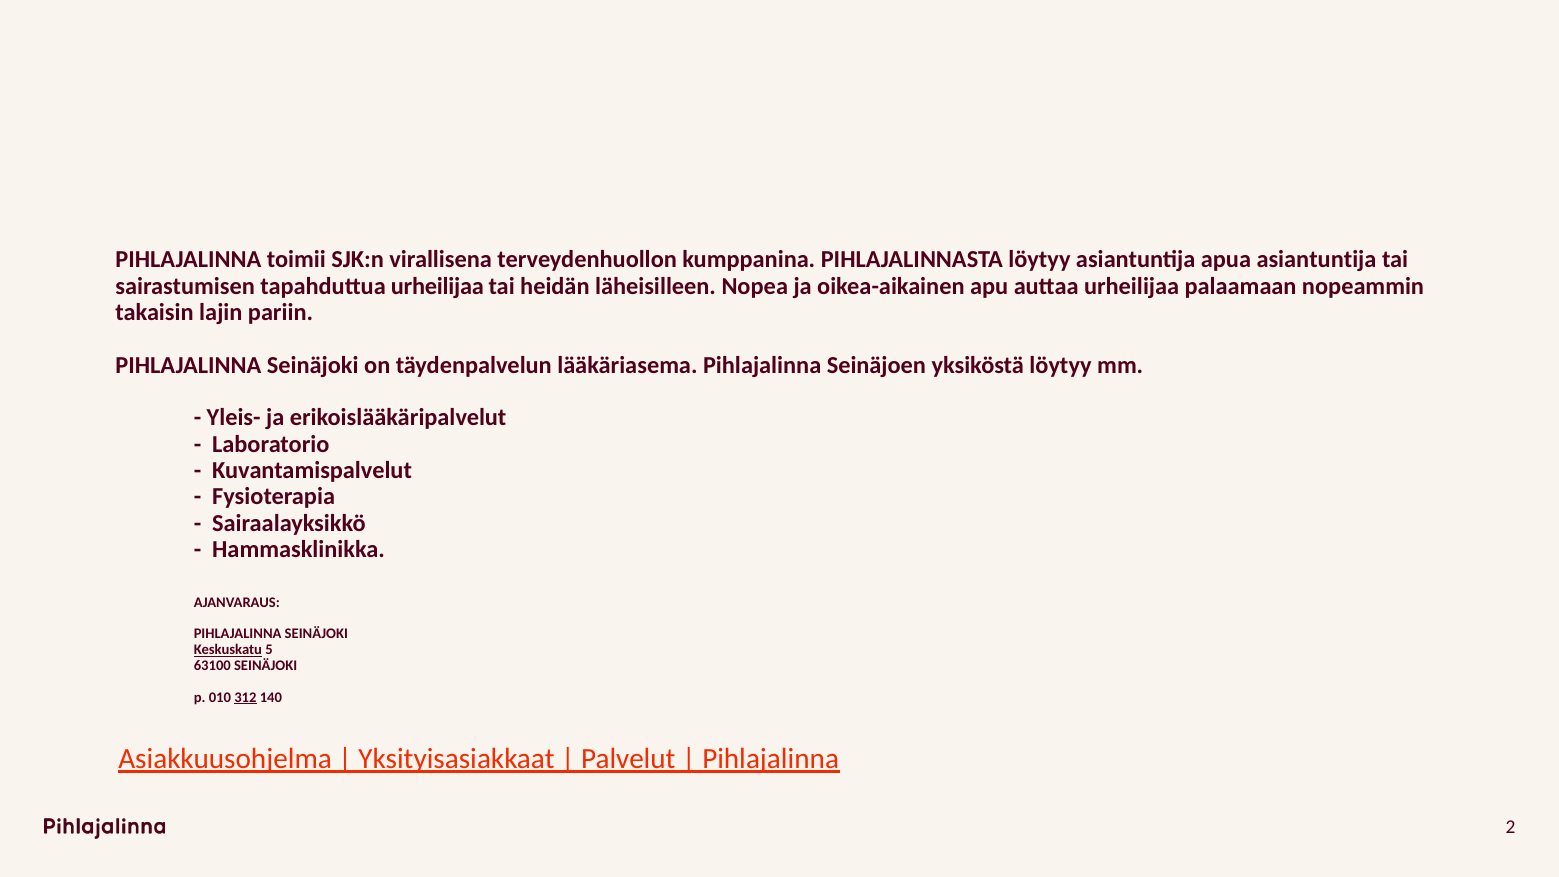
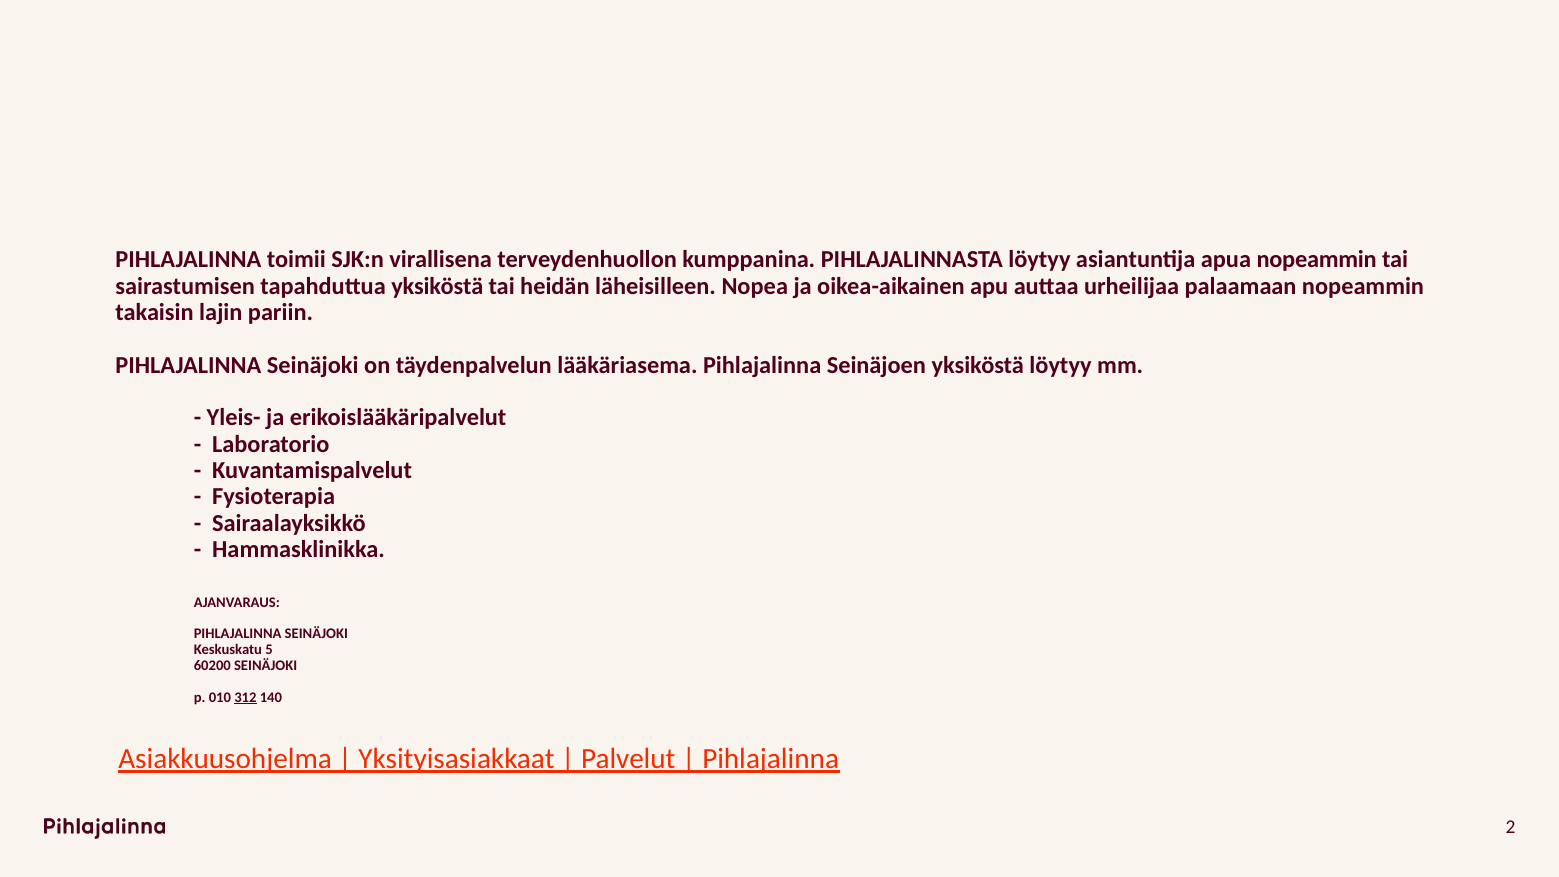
apua asiantuntija: asiantuntija -> nopeammin
tapahduttua urheilijaa: urheilijaa -> yksiköstä
Keskuskatu underline: present -> none
63100: 63100 -> 60200
